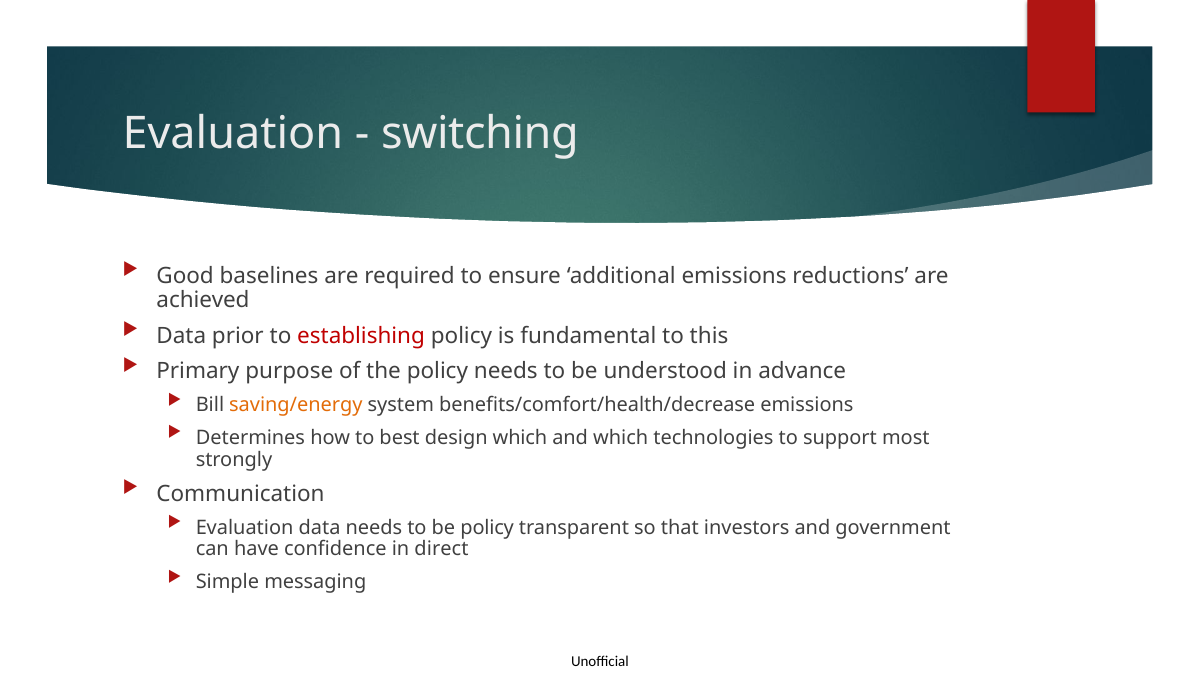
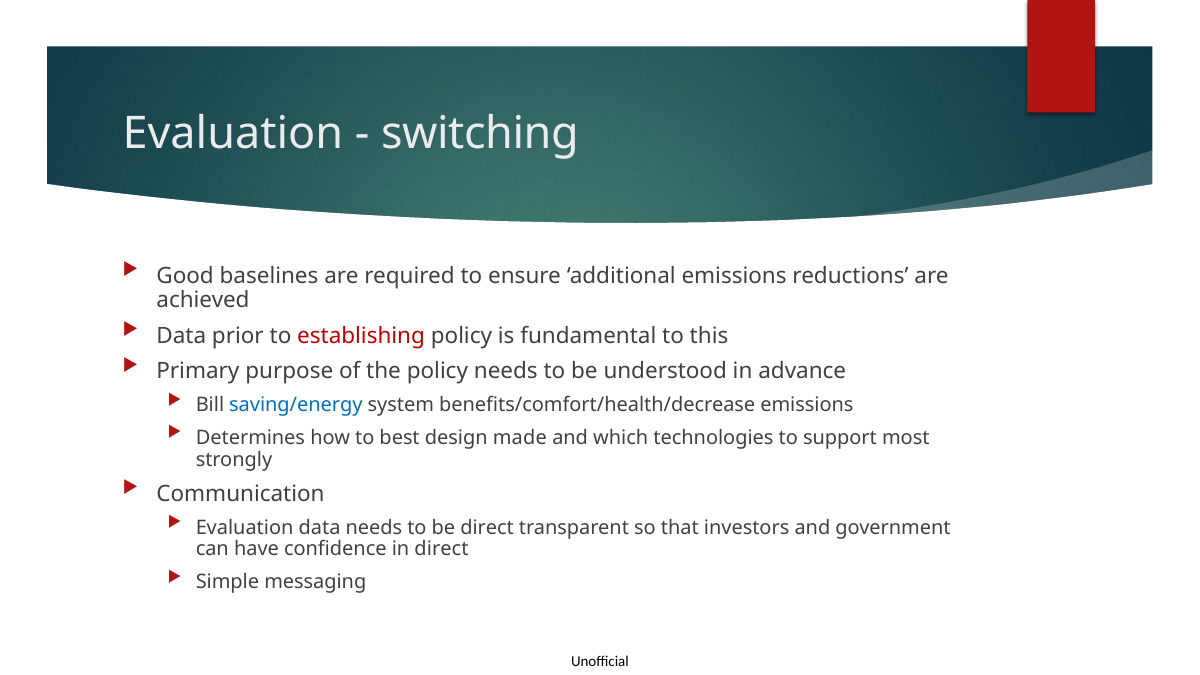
saving/energy colour: orange -> blue
design which: which -> made
be policy: policy -> direct
